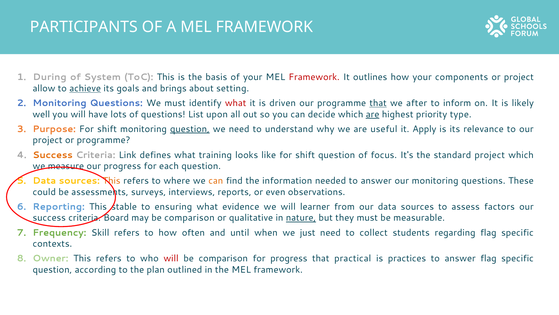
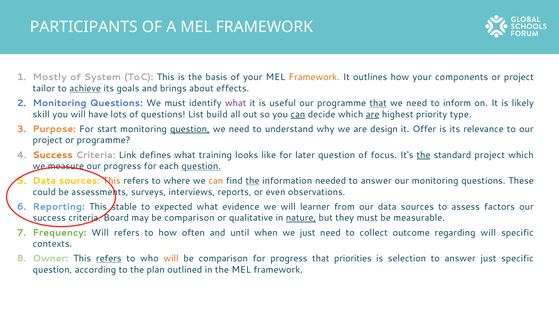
During: During -> Mostly
Framework at (314, 77) colour: red -> orange
allow: allow -> tailor
setting: setting -> effects
what at (236, 103) colour: red -> purple
driven: driven -> useful
after at (417, 103): after -> need
well: well -> skill
upon: upon -> build
can at (298, 114) underline: none -> present
Purpose For shift: shift -> start
useful: useful -> design
Apply: Apply -> Offer
like for shift: shift -> later
the at (424, 155) underline: none -> present
question at (201, 166) underline: none -> present
the at (252, 181) underline: none -> present
ensuring: ensuring -> expected
Frequency Skill: Skill -> Will
students: students -> outcome
regarding flag: flag -> will
refers at (109, 258) underline: none -> present
will at (171, 258) colour: red -> orange
practical: practical -> priorities
practices: practices -> selection
answer flag: flag -> just
